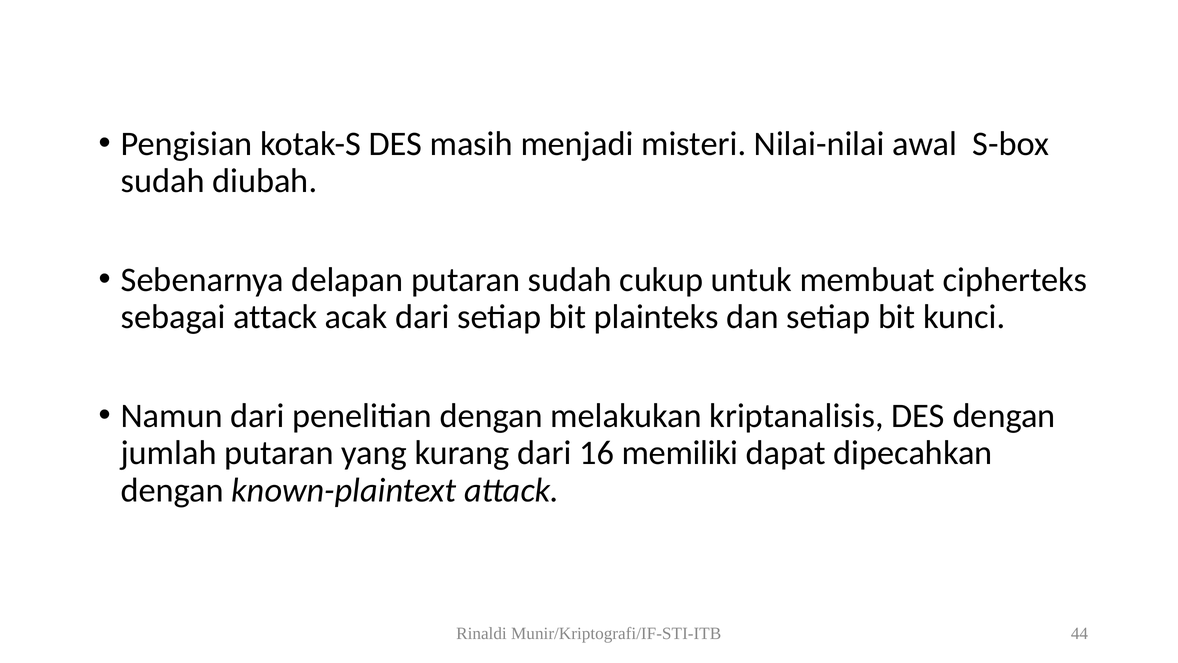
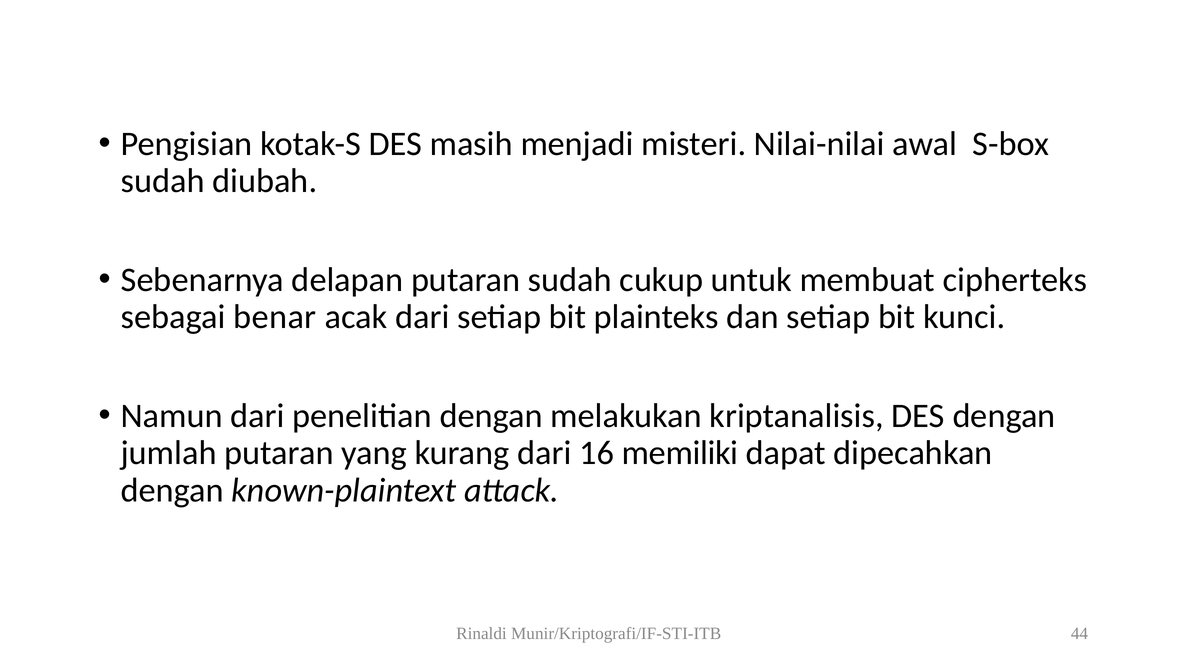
sebagai attack: attack -> benar
